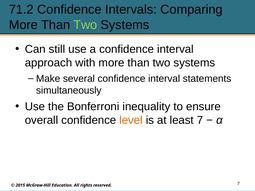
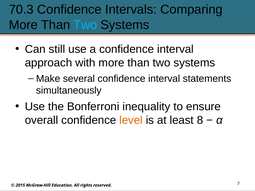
71.2: 71.2 -> 70.3
Two at (85, 25) colour: light green -> light blue
least 7: 7 -> 8
